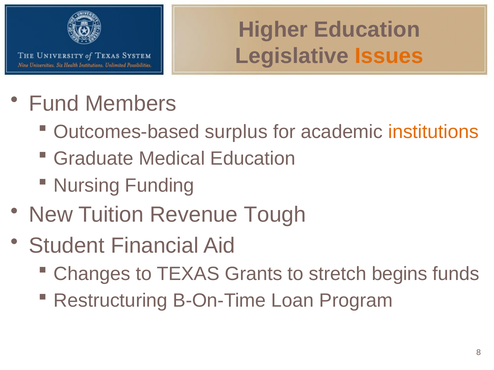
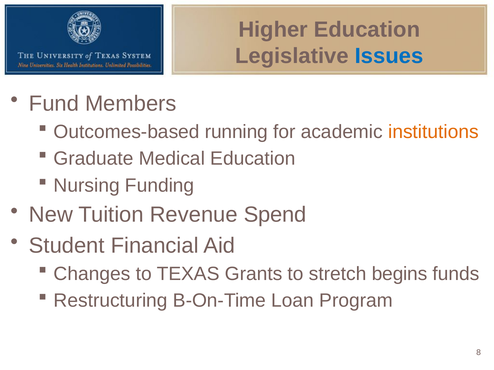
Issues colour: orange -> blue
surplus: surplus -> running
Tough: Tough -> Spend
